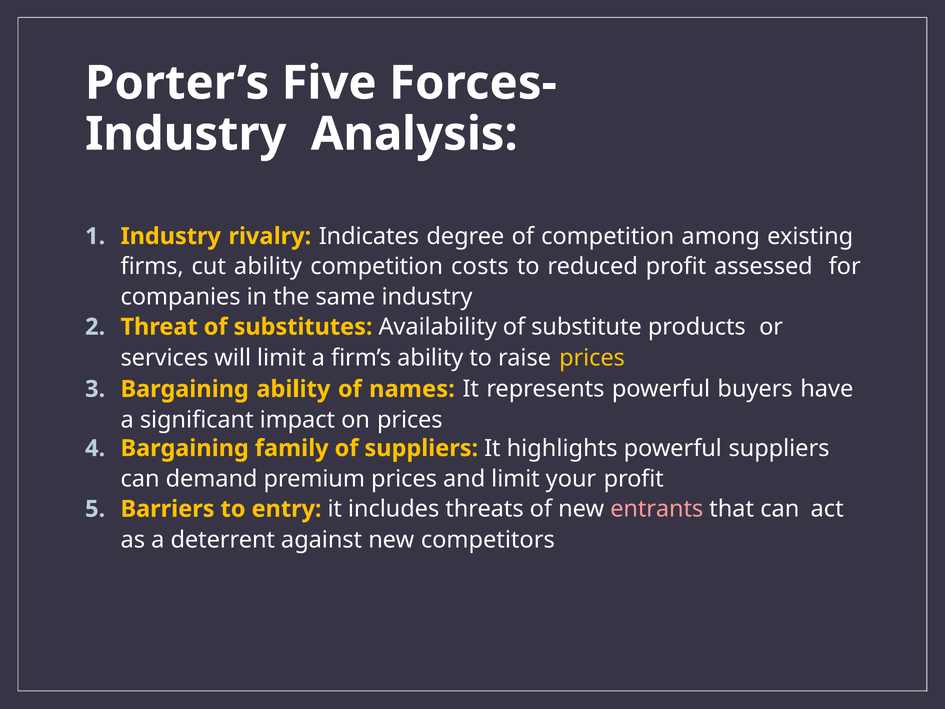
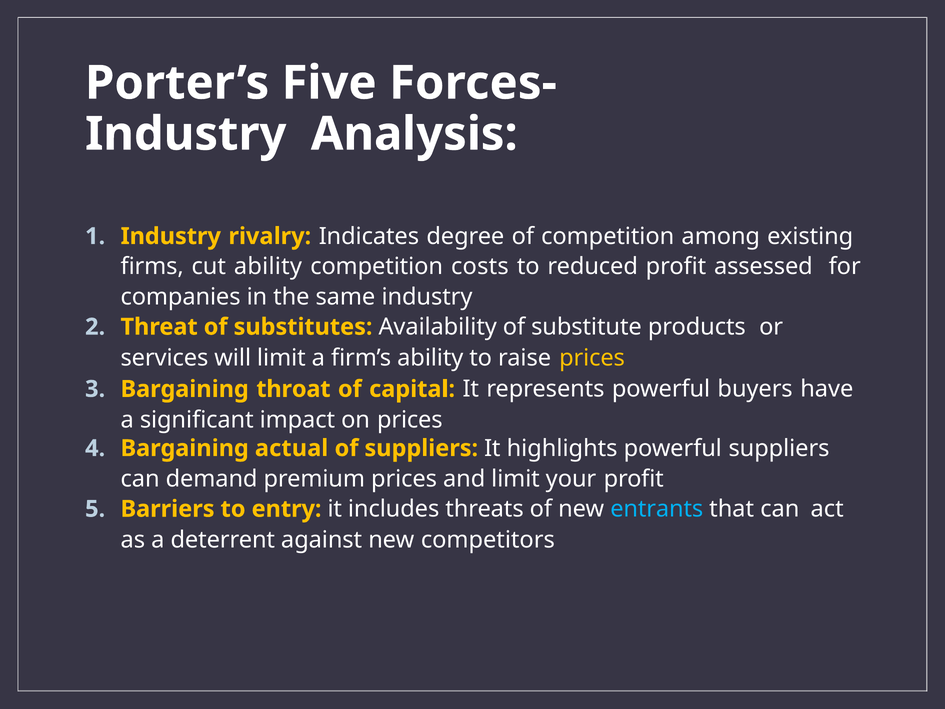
Bargaining ability: ability -> throat
names: names -> capital
family: family -> actual
entrants colour: pink -> light blue
